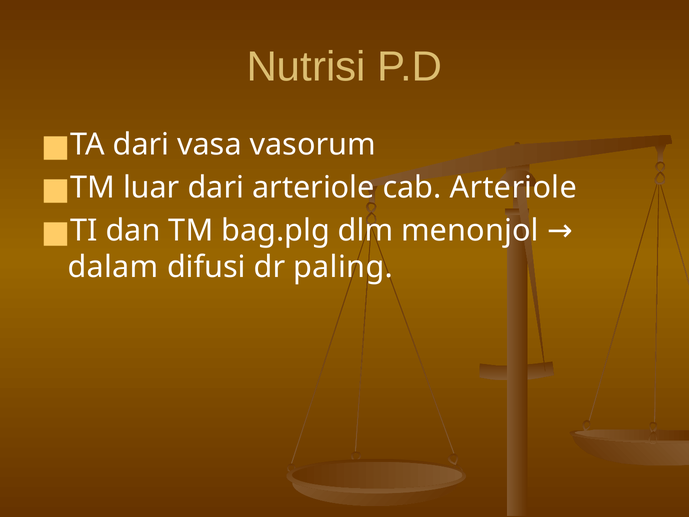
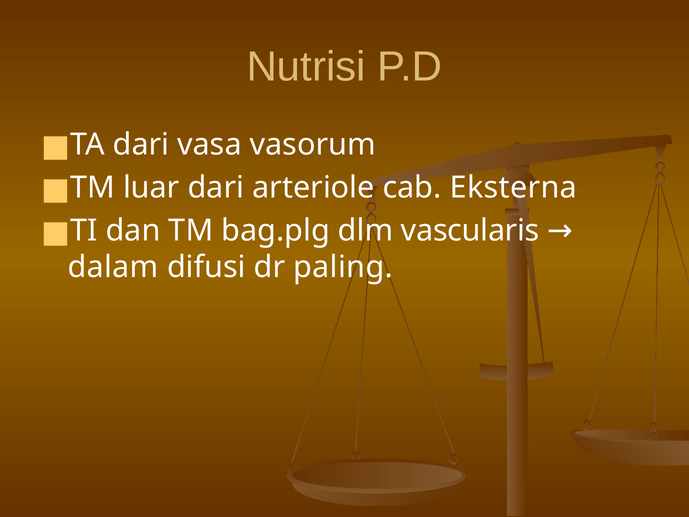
cab Arteriole: Arteriole -> Eksterna
menonjol: menonjol -> vascularis
